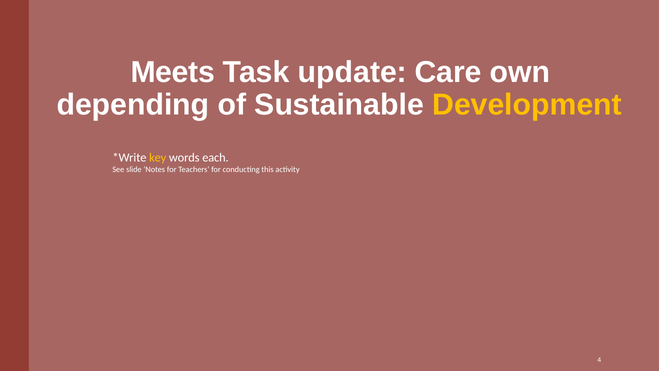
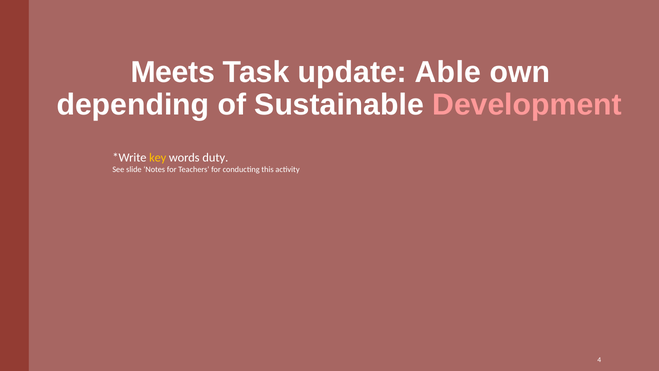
Care: Care -> Able
Development colour: yellow -> pink
each: each -> duty
